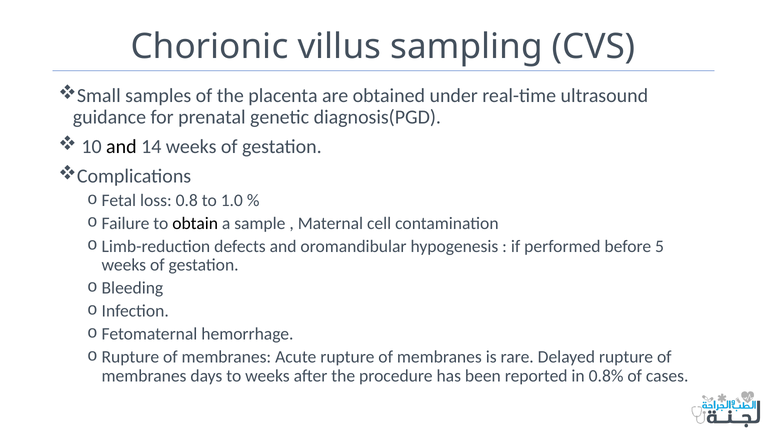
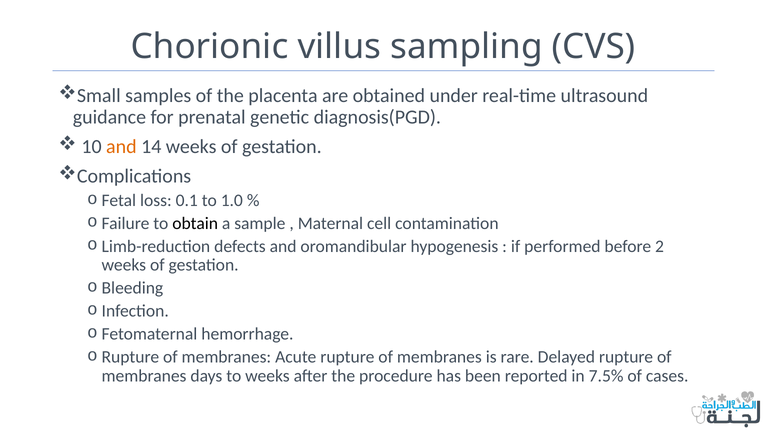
and at (121, 147) colour: black -> orange
0.8: 0.8 -> 0.1
5: 5 -> 2
0.8%: 0.8% -> 7.5%
